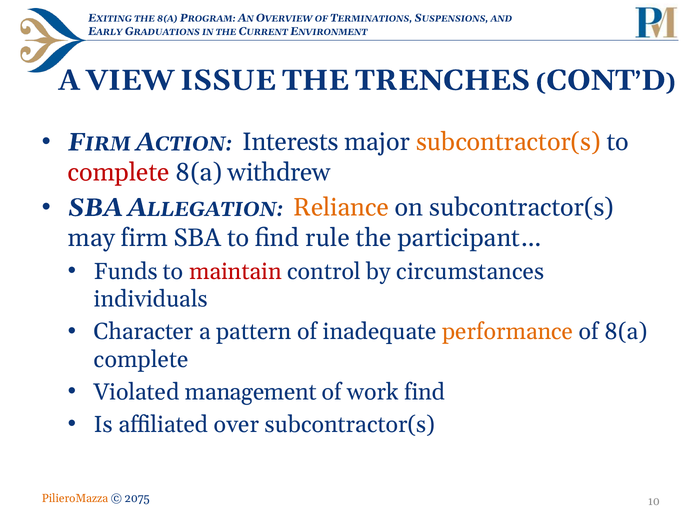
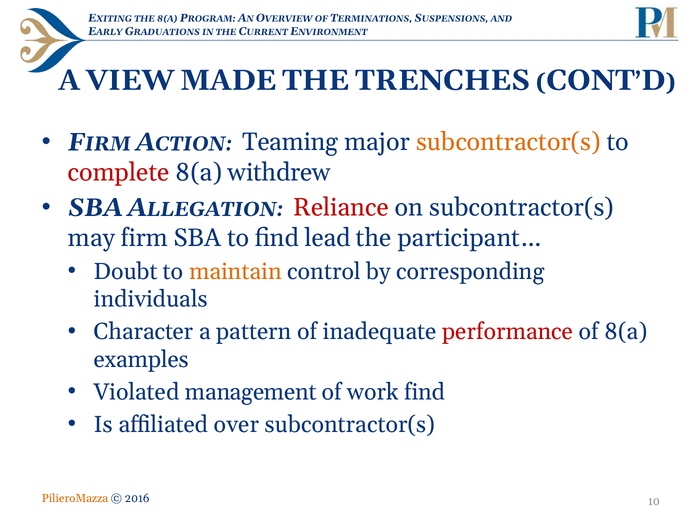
ISSUE: ISSUE -> MADE
Interests: Interests -> Teaming
Reliance colour: orange -> red
rule: rule -> lead
Funds: Funds -> Doubt
maintain colour: red -> orange
circumstances: circumstances -> corresponding
performance colour: orange -> red
complete at (141, 360): complete -> examples
2075: 2075 -> 2016
